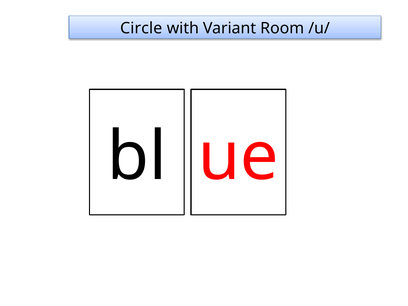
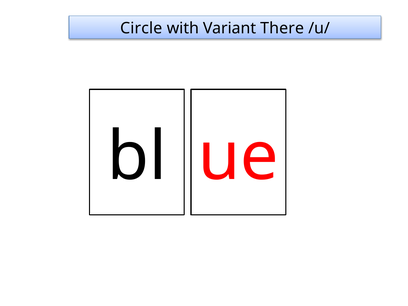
Room: Room -> There
